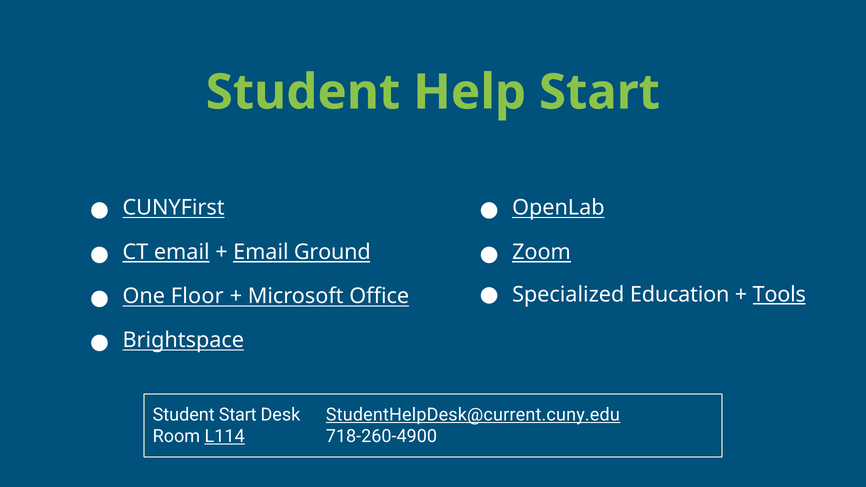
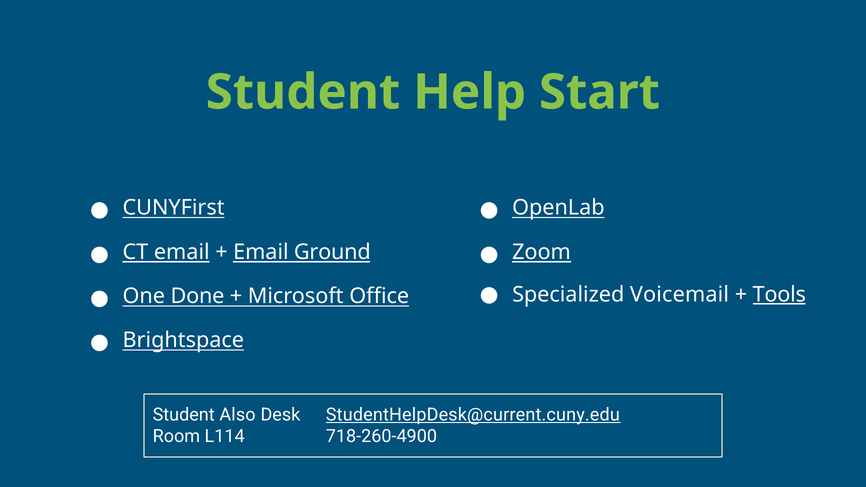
Education: Education -> Voicemail
Floor: Floor -> Done
Student Start: Start -> Also
L114 underline: present -> none
